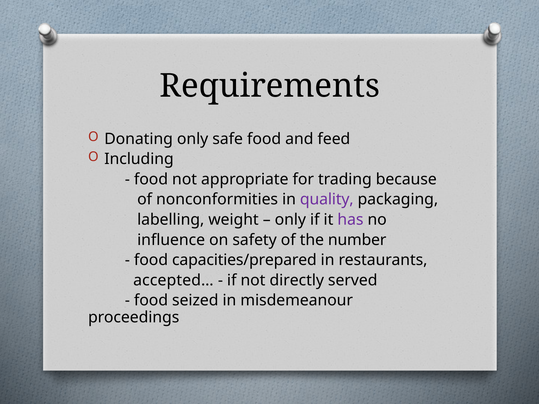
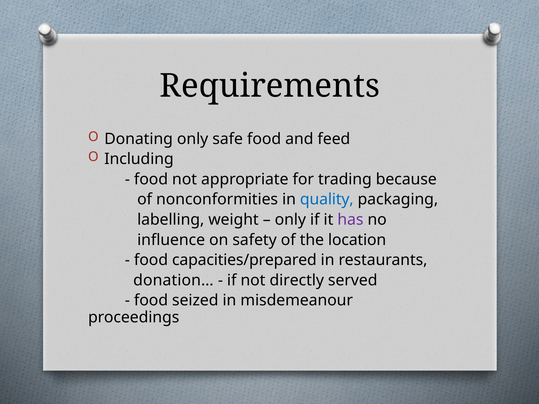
quality colour: purple -> blue
number: number -> location
accepted…: accepted… -> donation…
